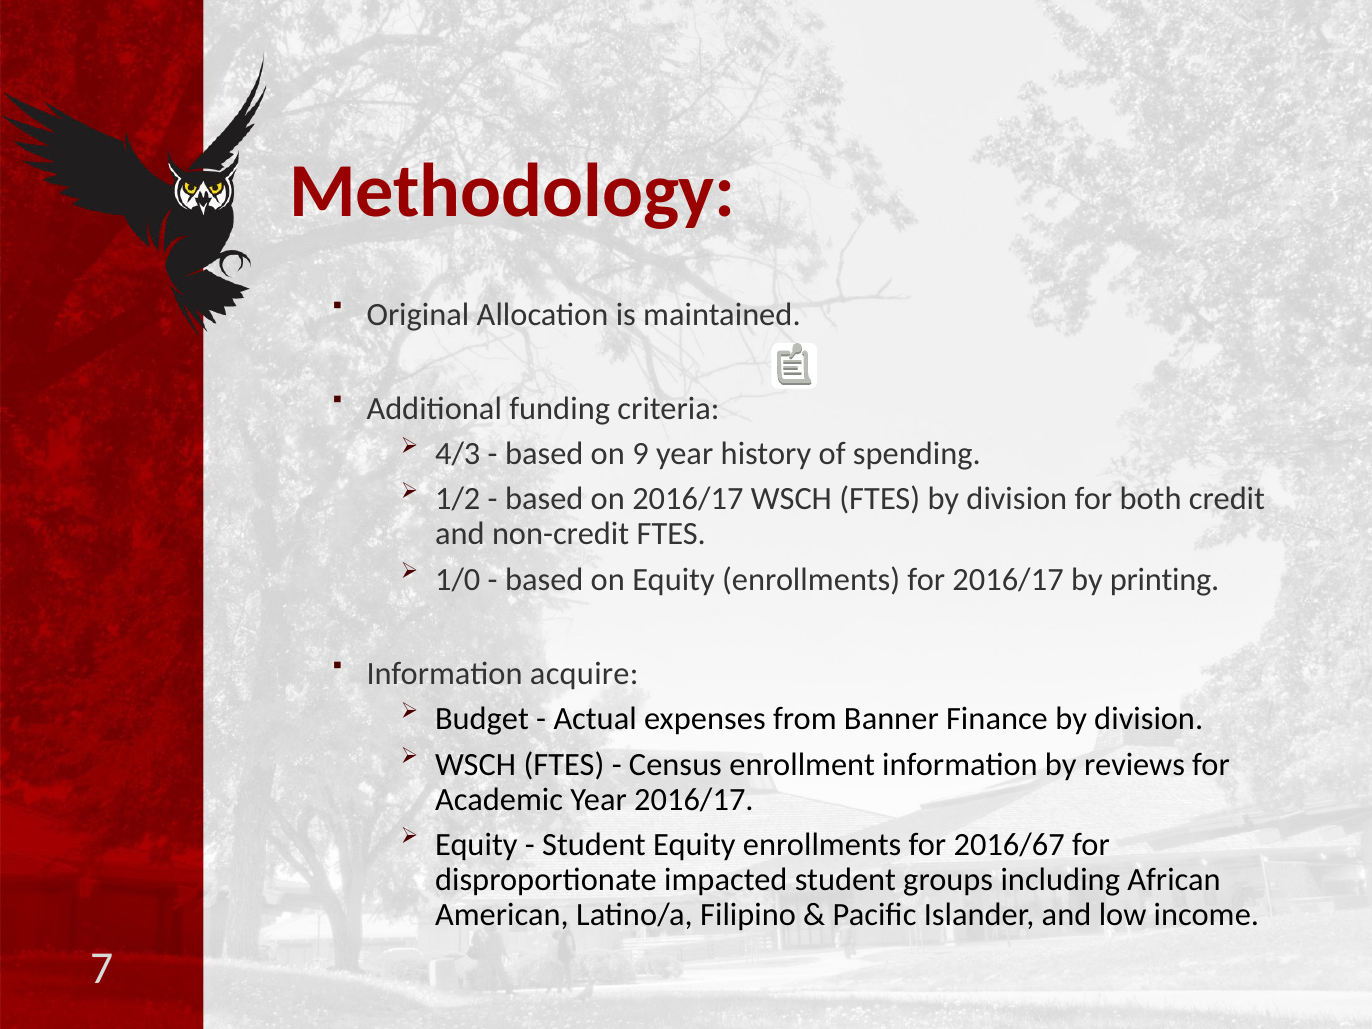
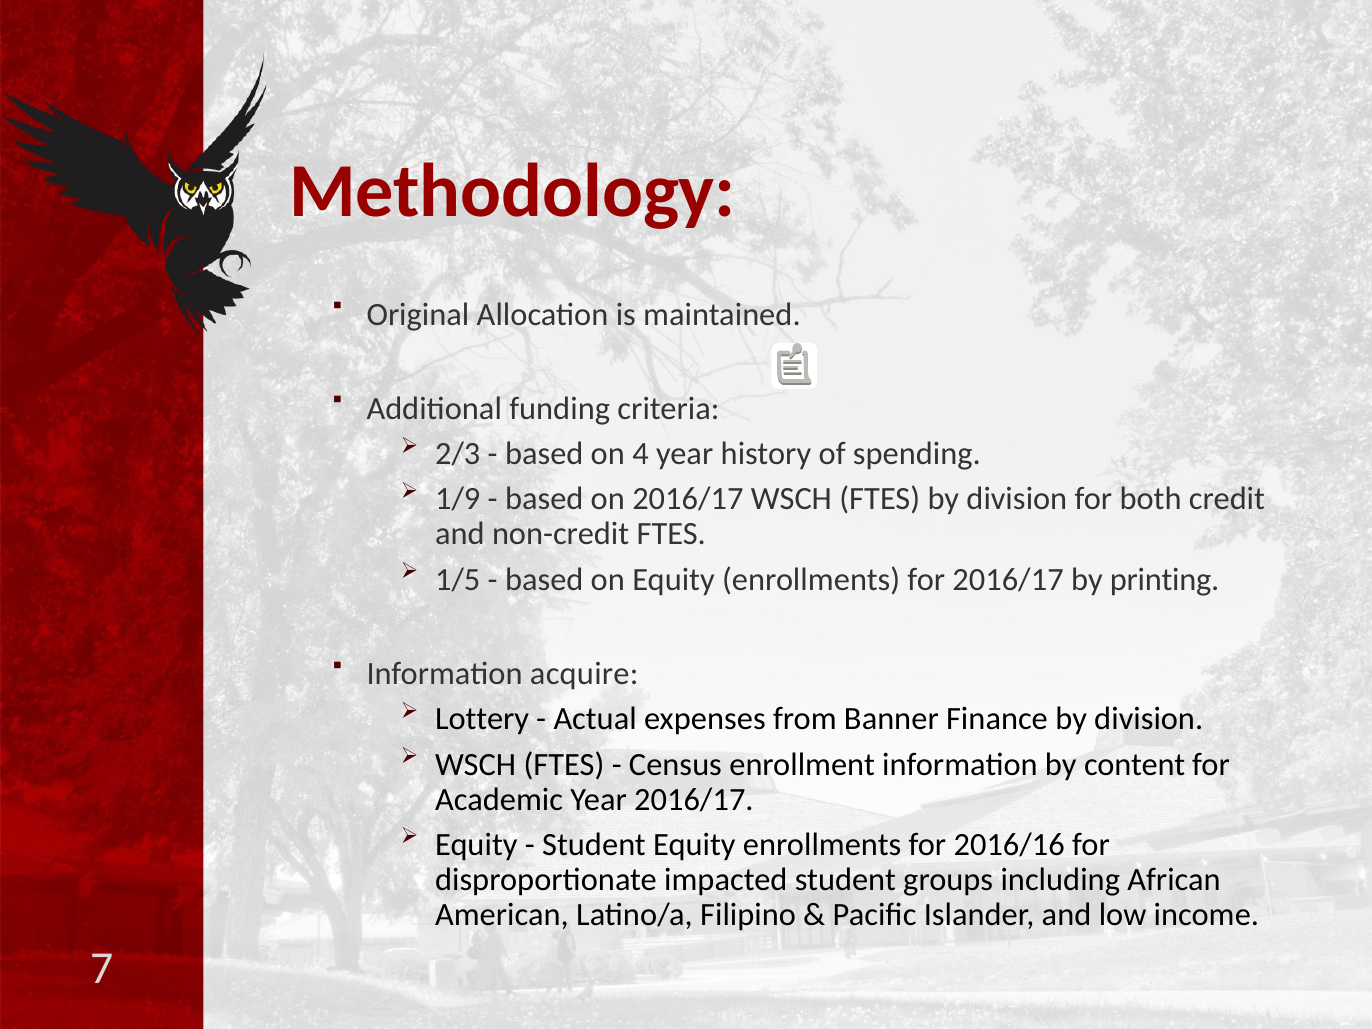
4/3: 4/3 -> 2/3
9: 9 -> 4
1/2: 1/2 -> 1/9
1/0: 1/0 -> 1/5
Budget: Budget -> Lottery
reviews: reviews -> content
2016/67: 2016/67 -> 2016/16
